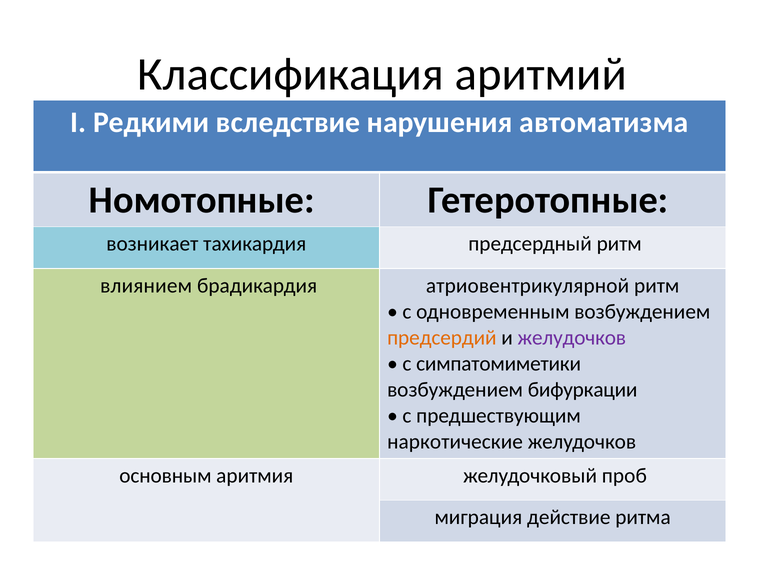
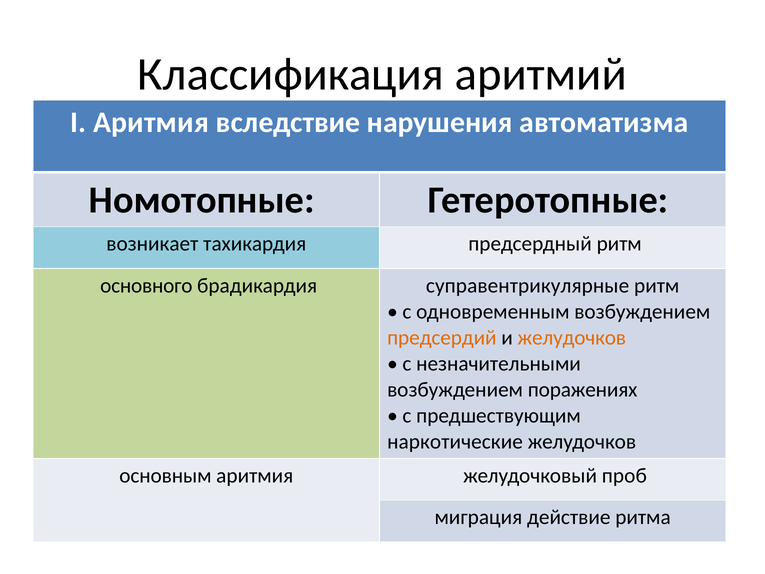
I Редкими: Редкими -> Аритмия
влиянием: влиянием -> основного
атриовентрикулярной: атриовентрикулярной -> суправентрикулярные
желудочков at (572, 338) colour: purple -> orange
симпатомиметики: симпатомиметики -> незначительными
бифуркации: бифуркации -> поражениях
